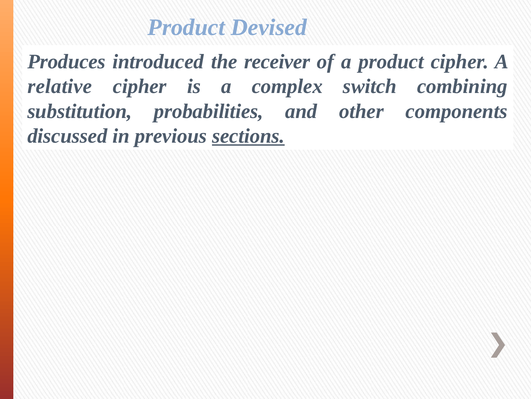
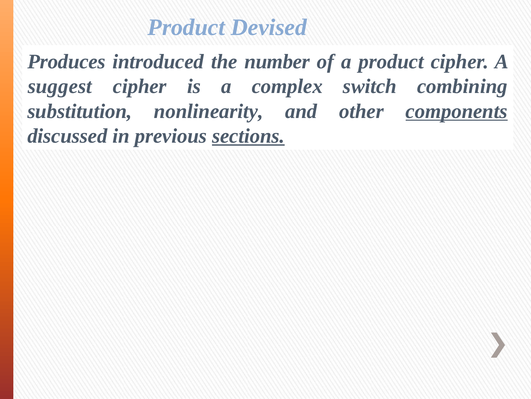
receiver: receiver -> number
relative: relative -> suggest
probabilities: probabilities -> nonlinearity
components underline: none -> present
